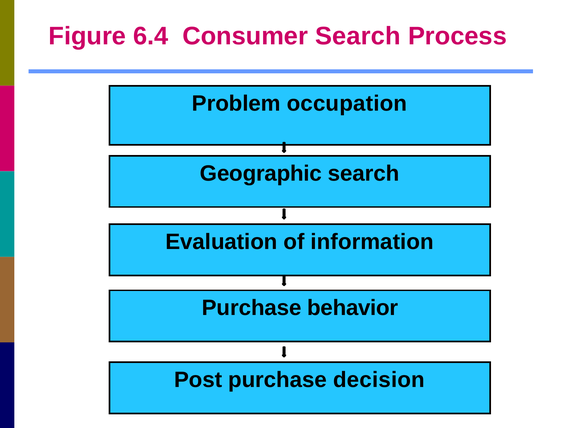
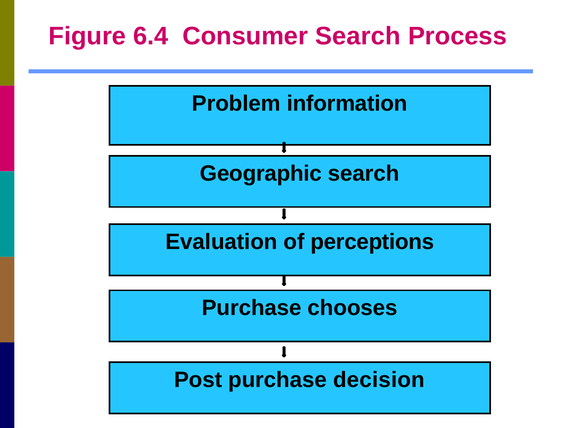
occupation: occupation -> information
information: information -> perceptions
behavior: behavior -> chooses
